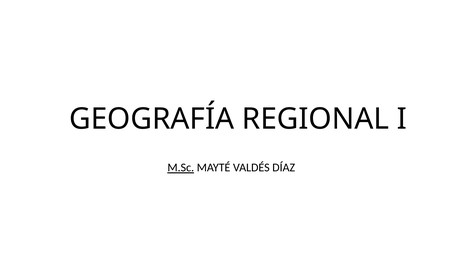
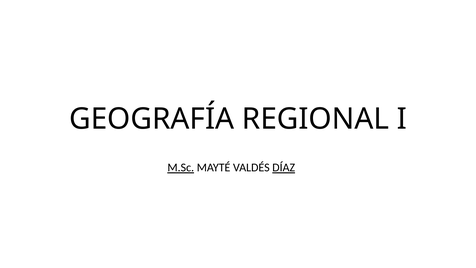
DÍAZ underline: none -> present
